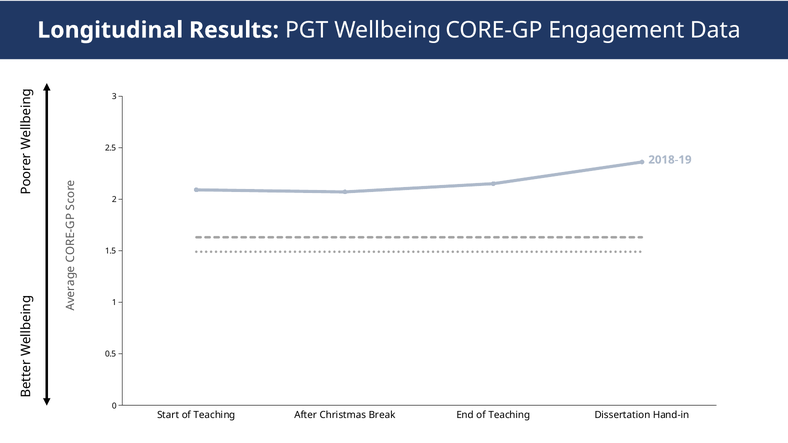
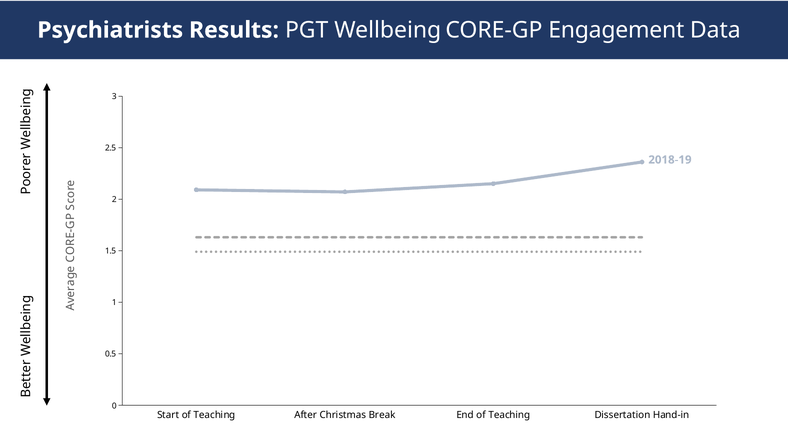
Longitudinal: Longitudinal -> Psychiatrists
